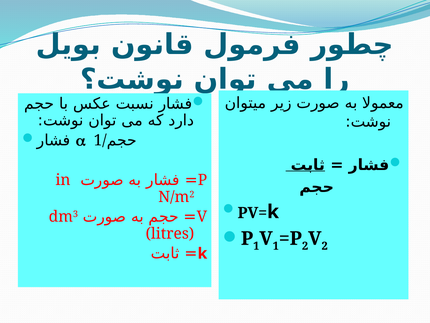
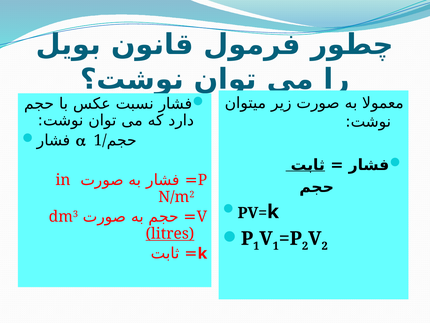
litres underline: none -> present
